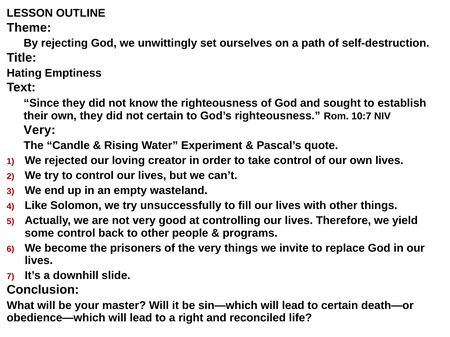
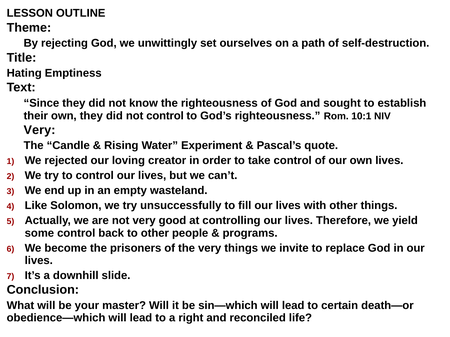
not certain: certain -> control
10:7: 10:7 -> 10:1
